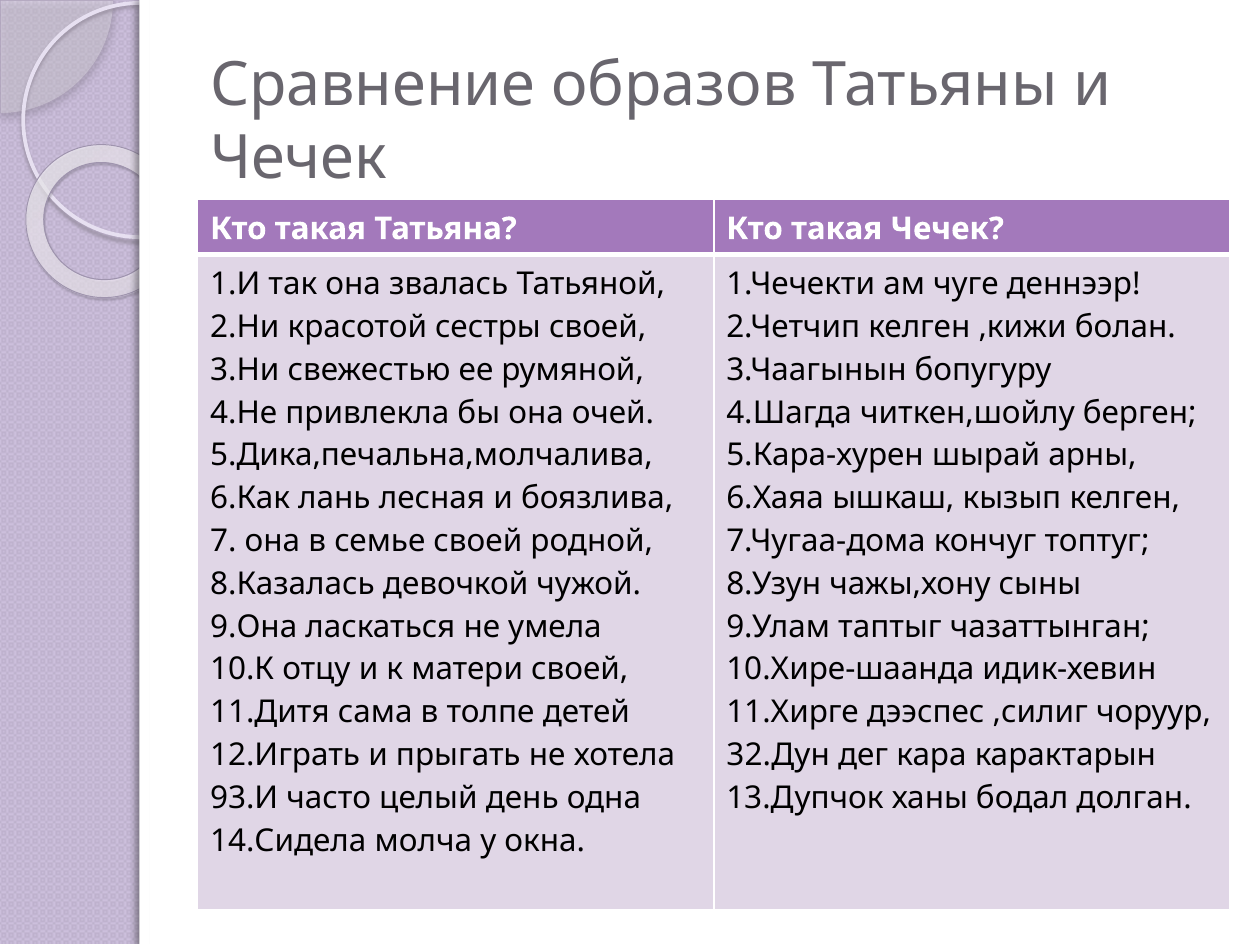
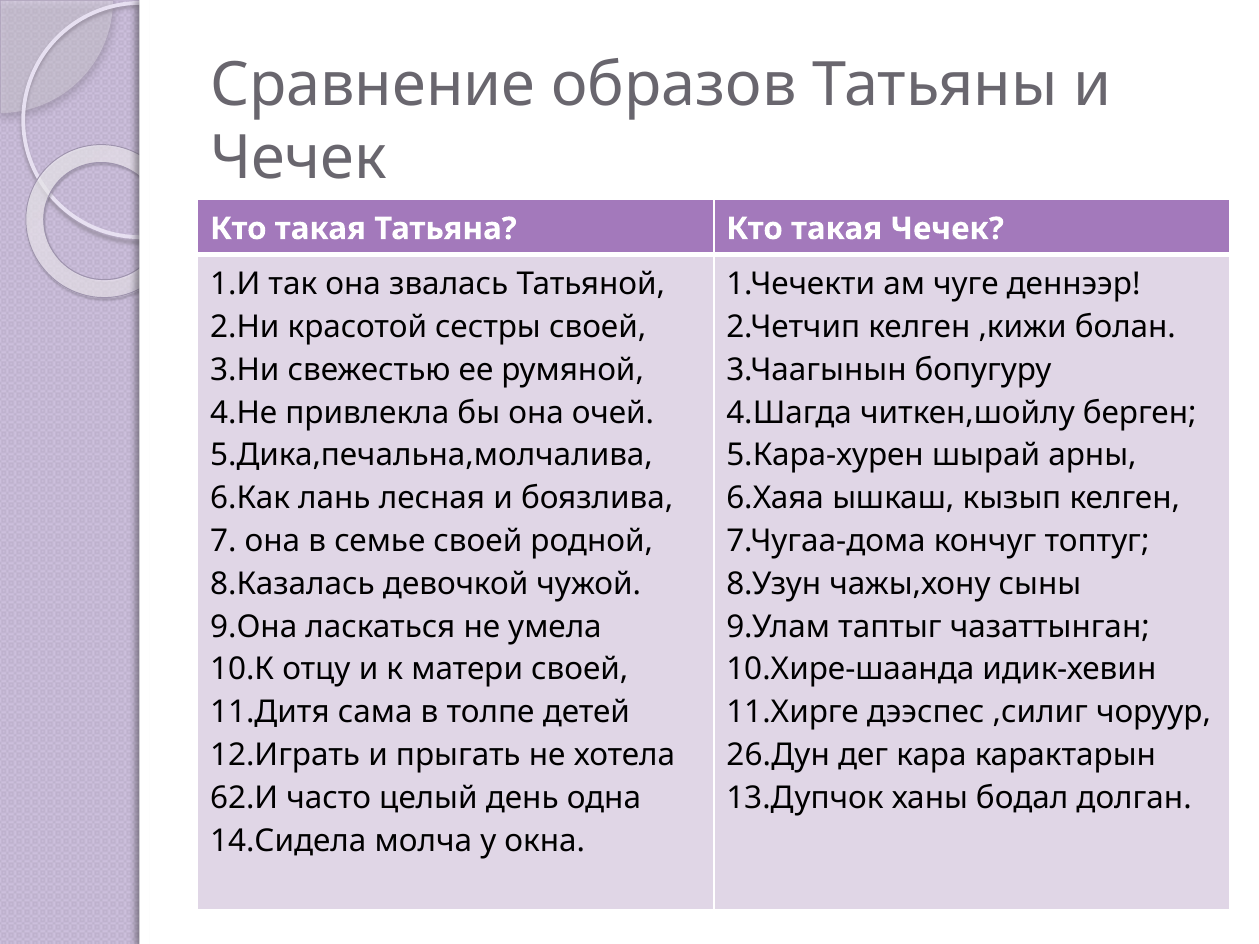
32.Дун: 32.Дун -> 26.Дун
93.И: 93.И -> 62.И
